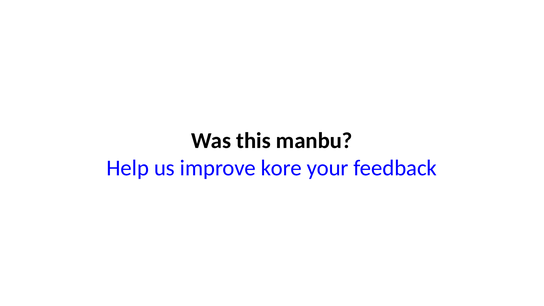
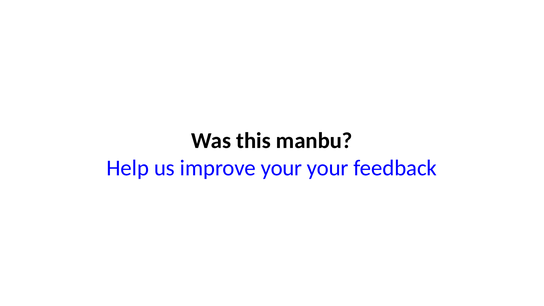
improve kore: kore -> your
